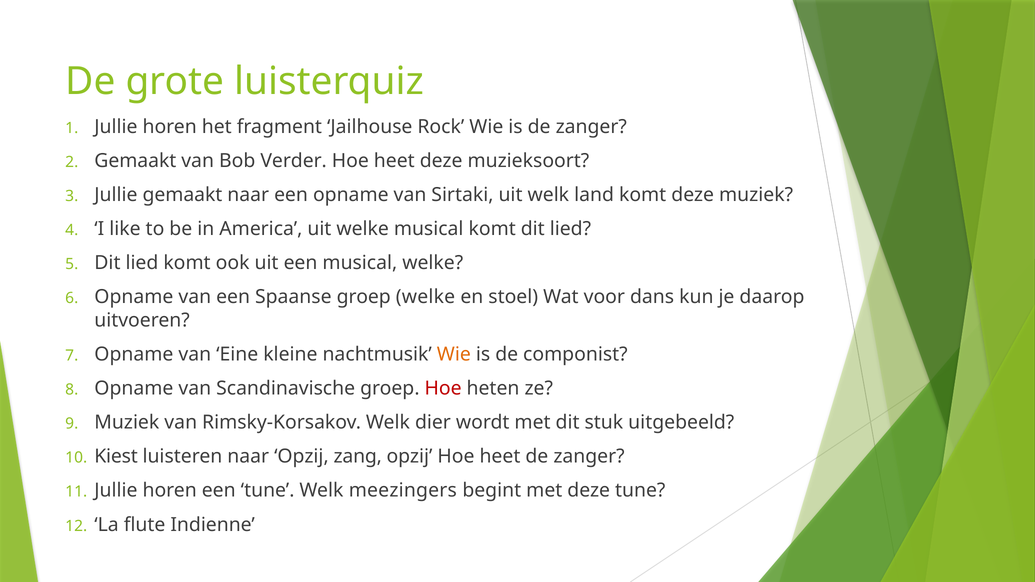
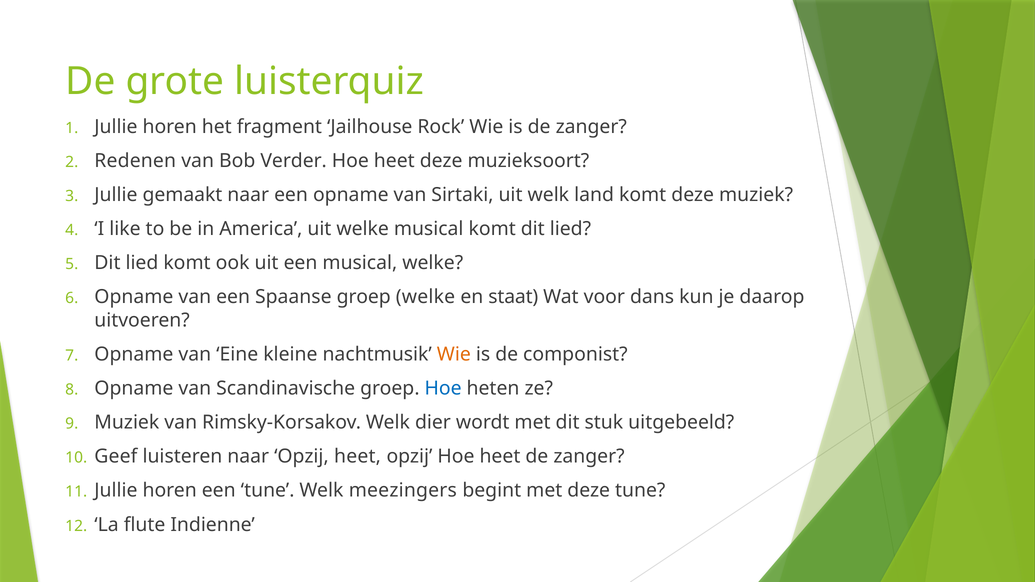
Gemaakt at (135, 161): Gemaakt -> Redenen
stoel: stoel -> staat
Hoe at (443, 388) colour: red -> blue
Kiest: Kiest -> Geef
Opzij zang: zang -> heet
